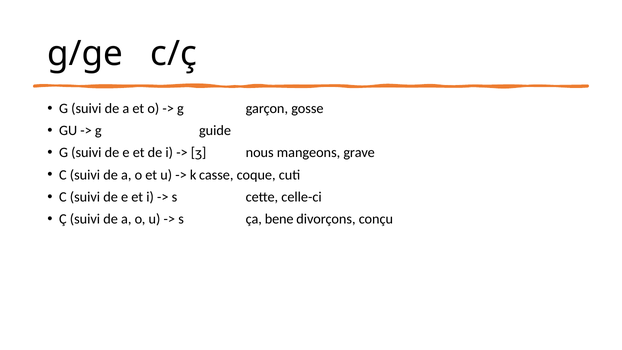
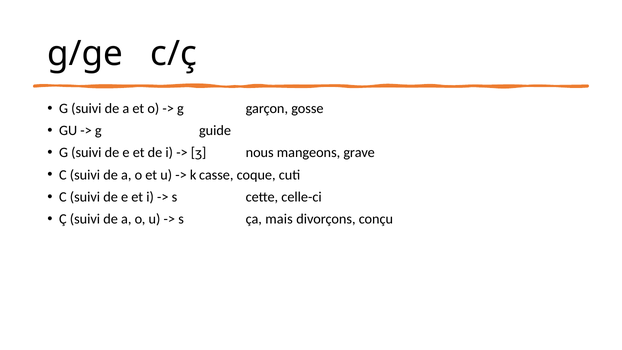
bene: bene -> mais
